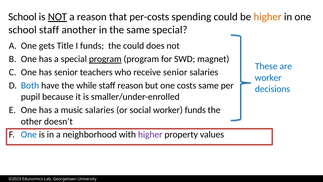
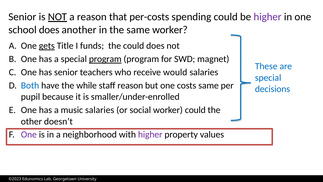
School at (22, 17): School -> Senior
higher at (268, 17) colour: orange -> purple
school staff: staff -> does
same special: special -> worker
gets underline: none -> present
receive senior: senior -> would
worker at (268, 78): worker -> special
worker funds: funds -> could
One at (29, 134) colour: blue -> purple
